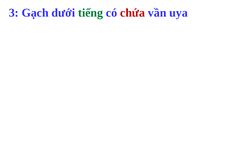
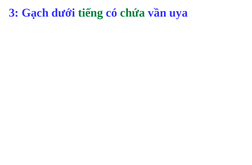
chứa colour: red -> green
